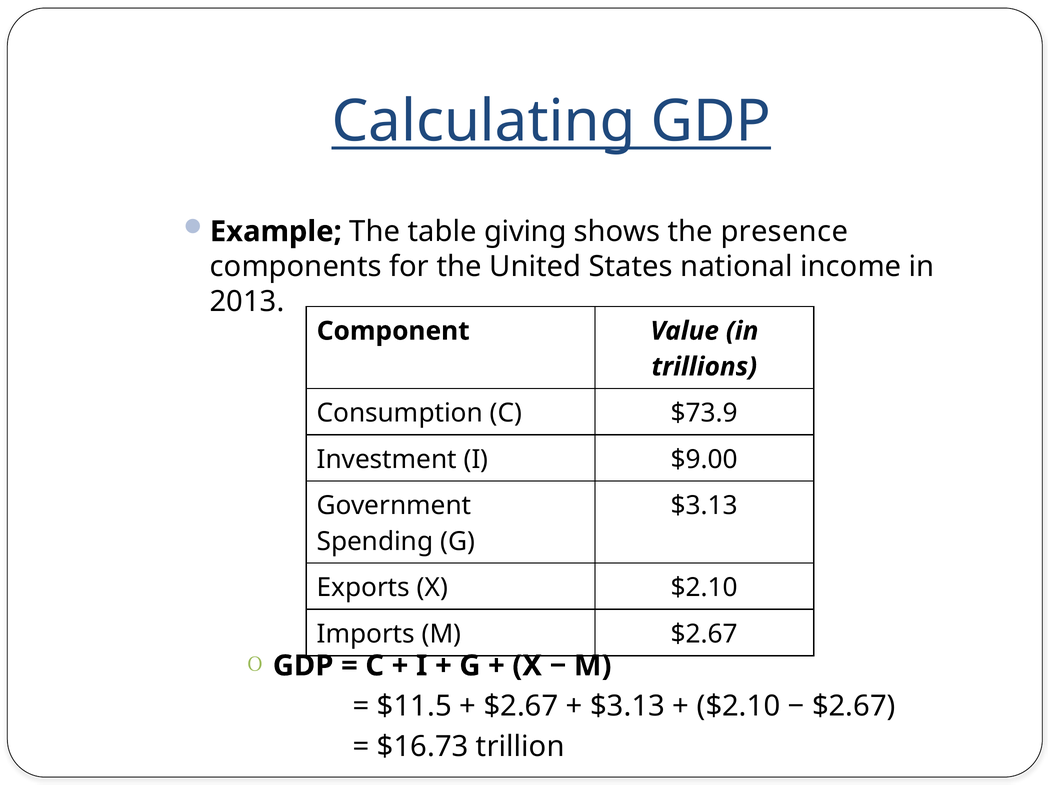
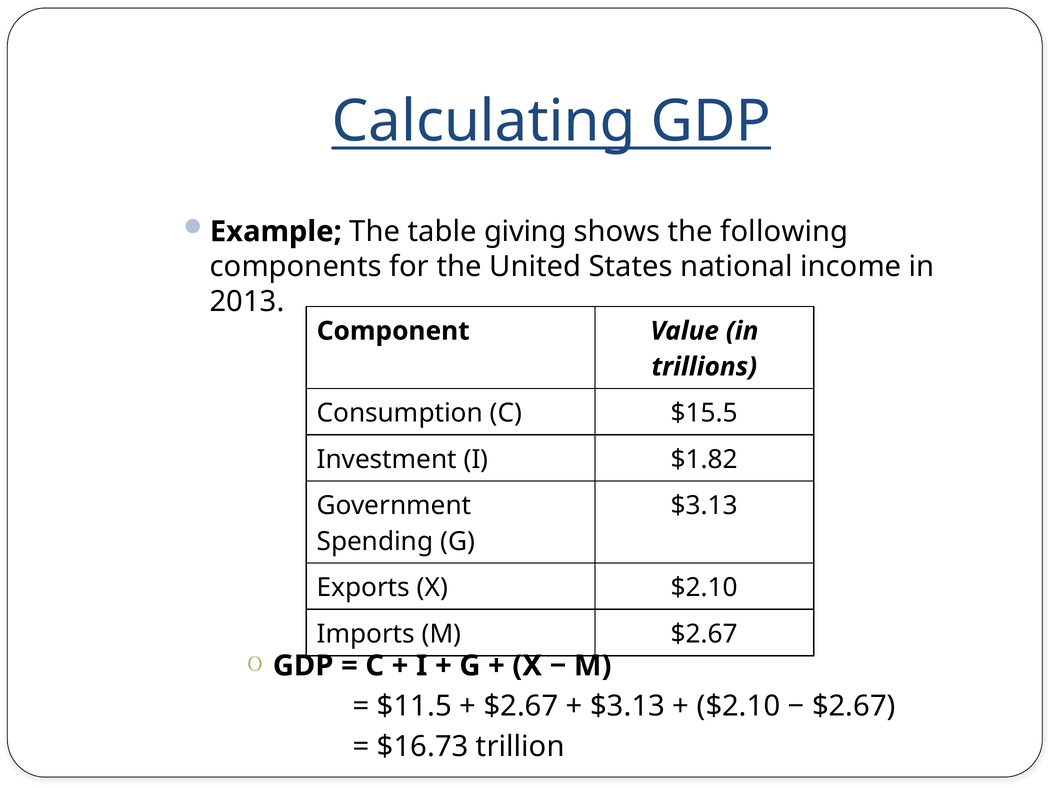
presence: presence -> following
$73.9: $73.9 -> $15.5
$9.00: $9.00 -> $1.82
